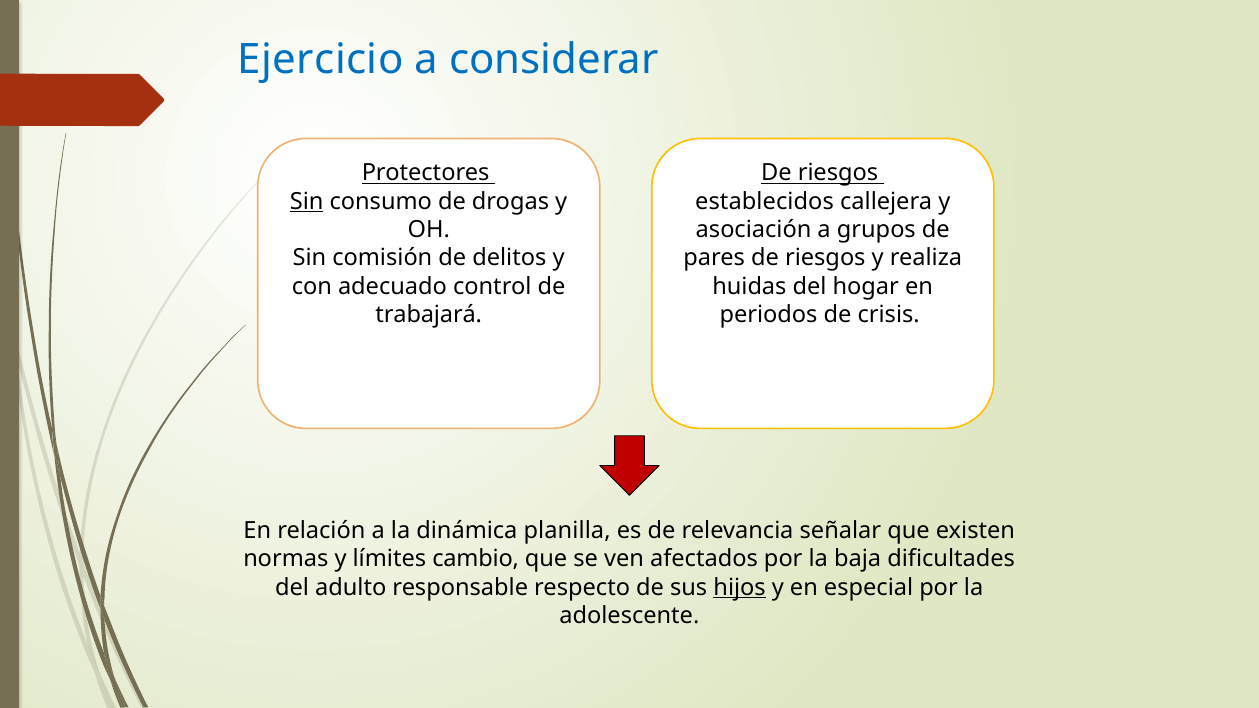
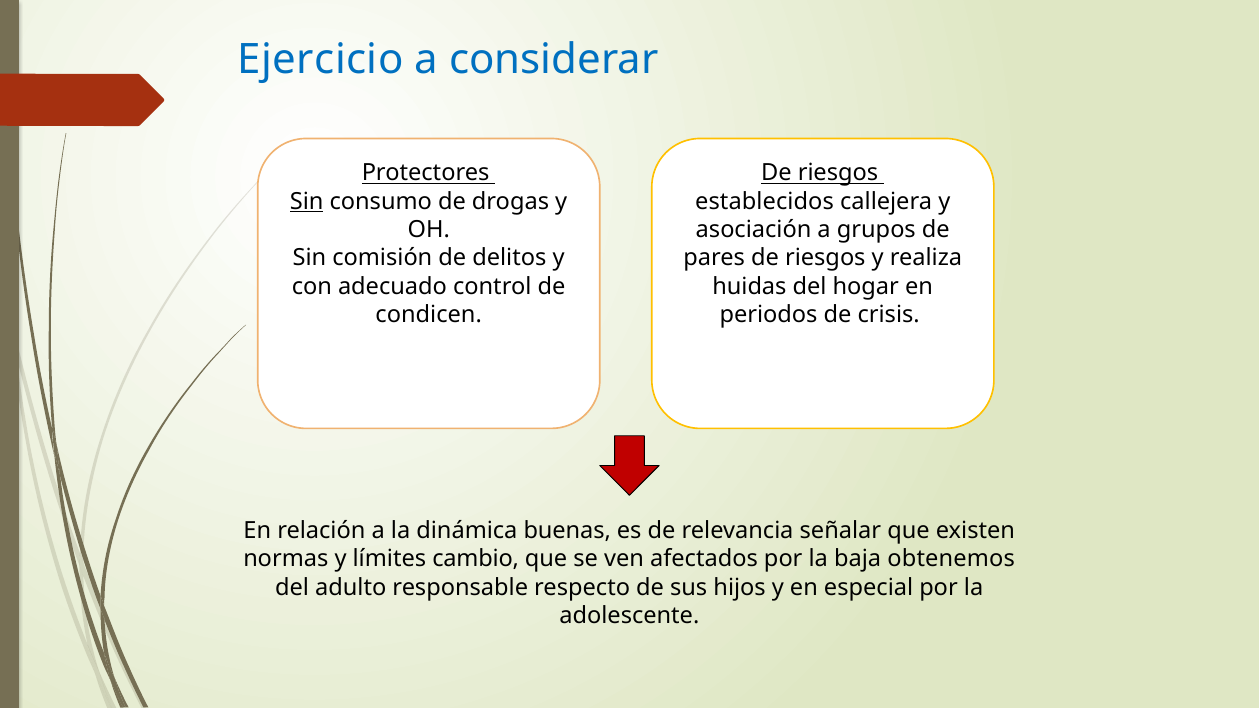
trabajará: trabajará -> condicen
planilla: planilla -> buenas
dificultades: dificultades -> obtenemos
hijos underline: present -> none
